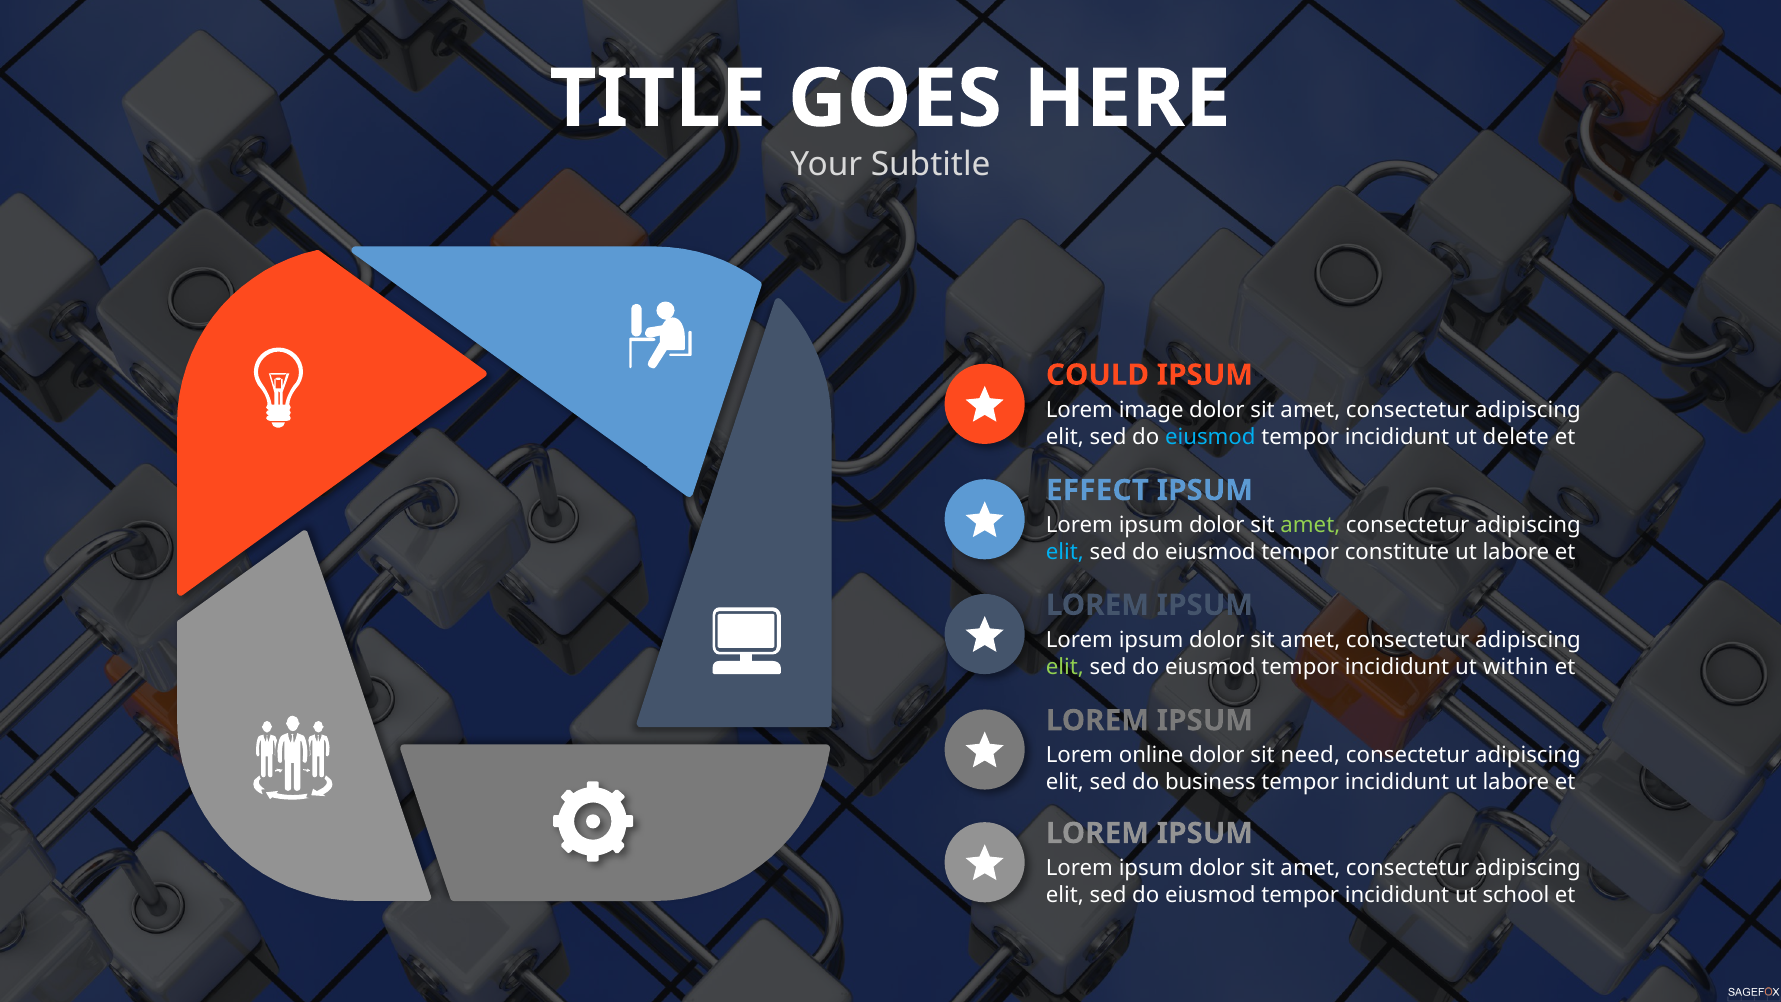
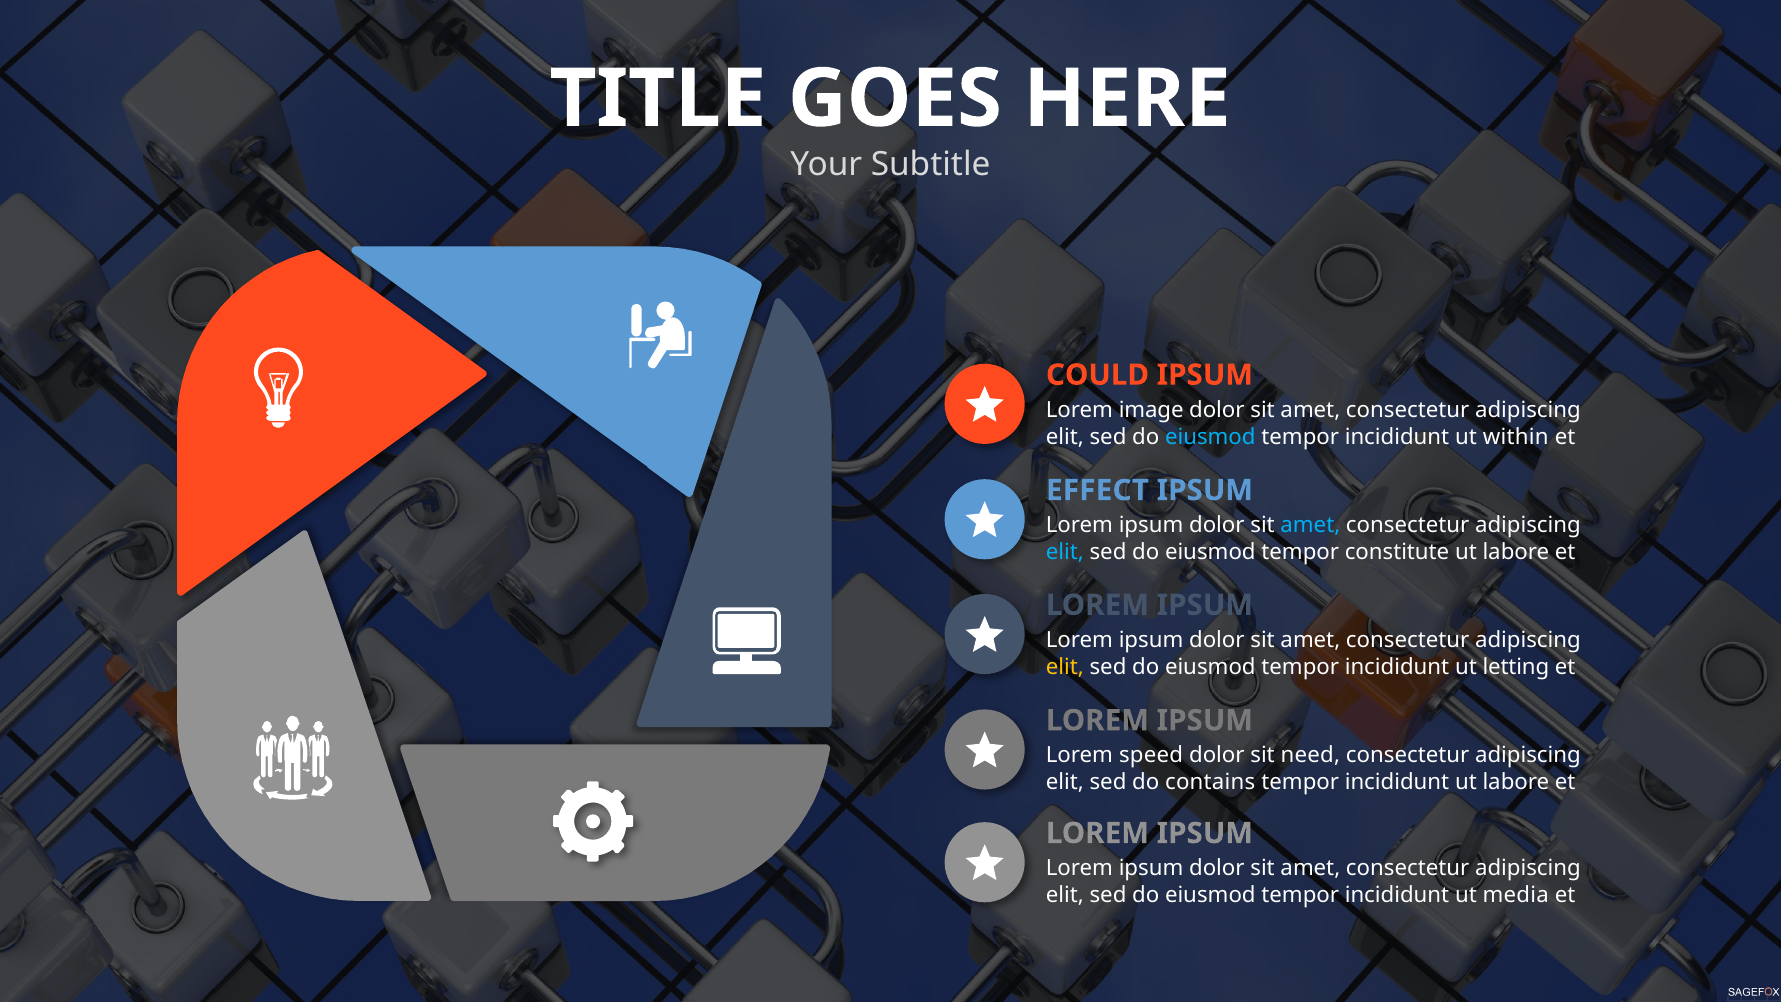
delete: delete -> within
amet at (1310, 525) colour: light green -> light blue
elit at (1065, 667) colour: light green -> yellow
within: within -> letting
online: online -> speed
business: business -> contains
school: school -> media
